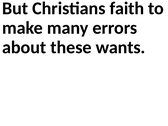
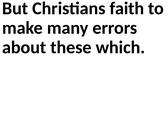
wants: wants -> which
